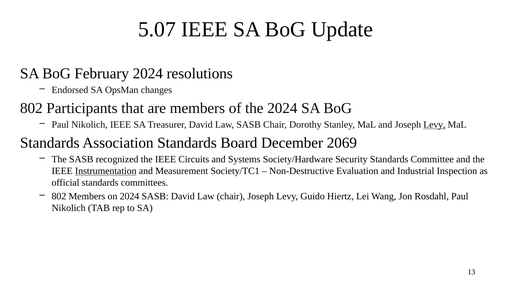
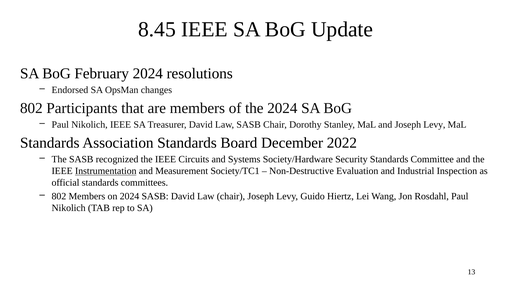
5.07: 5.07 -> 8.45
Levy at (434, 125) underline: present -> none
2069: 2069 -> 2022
